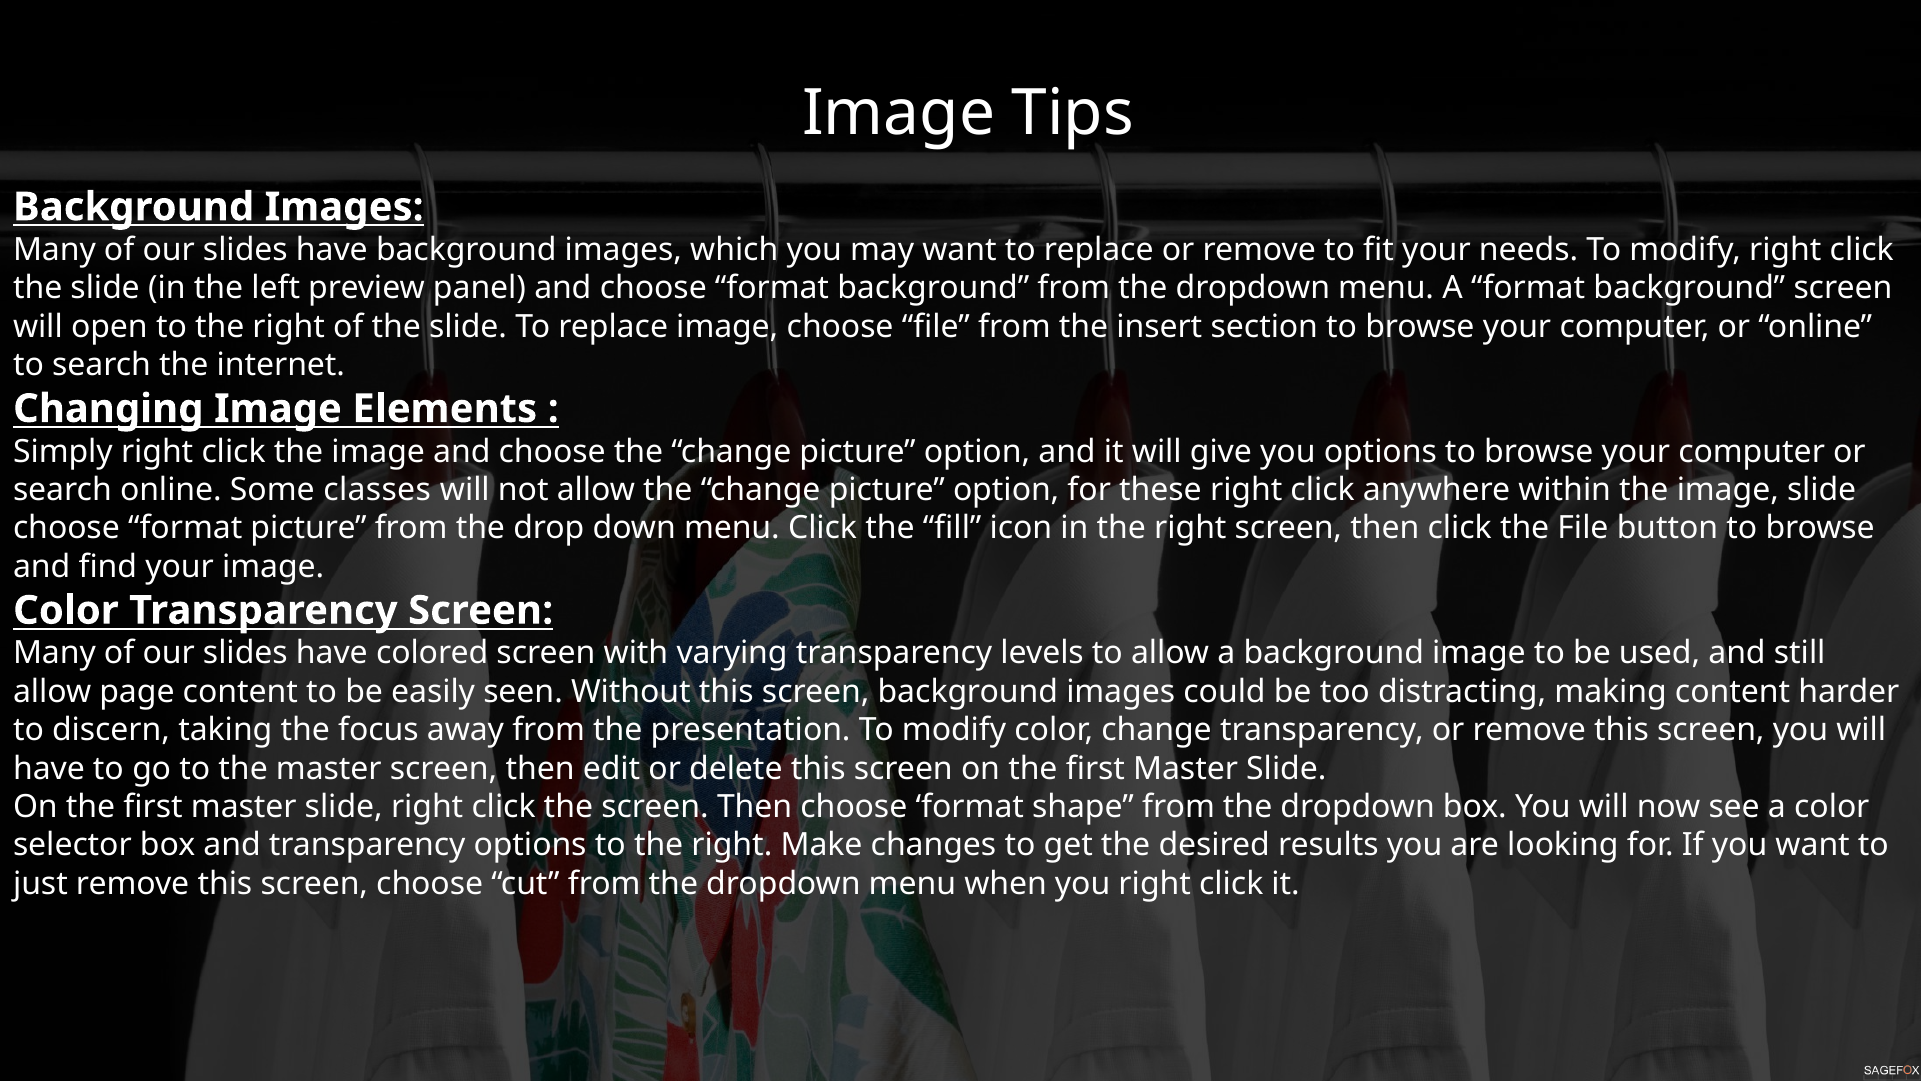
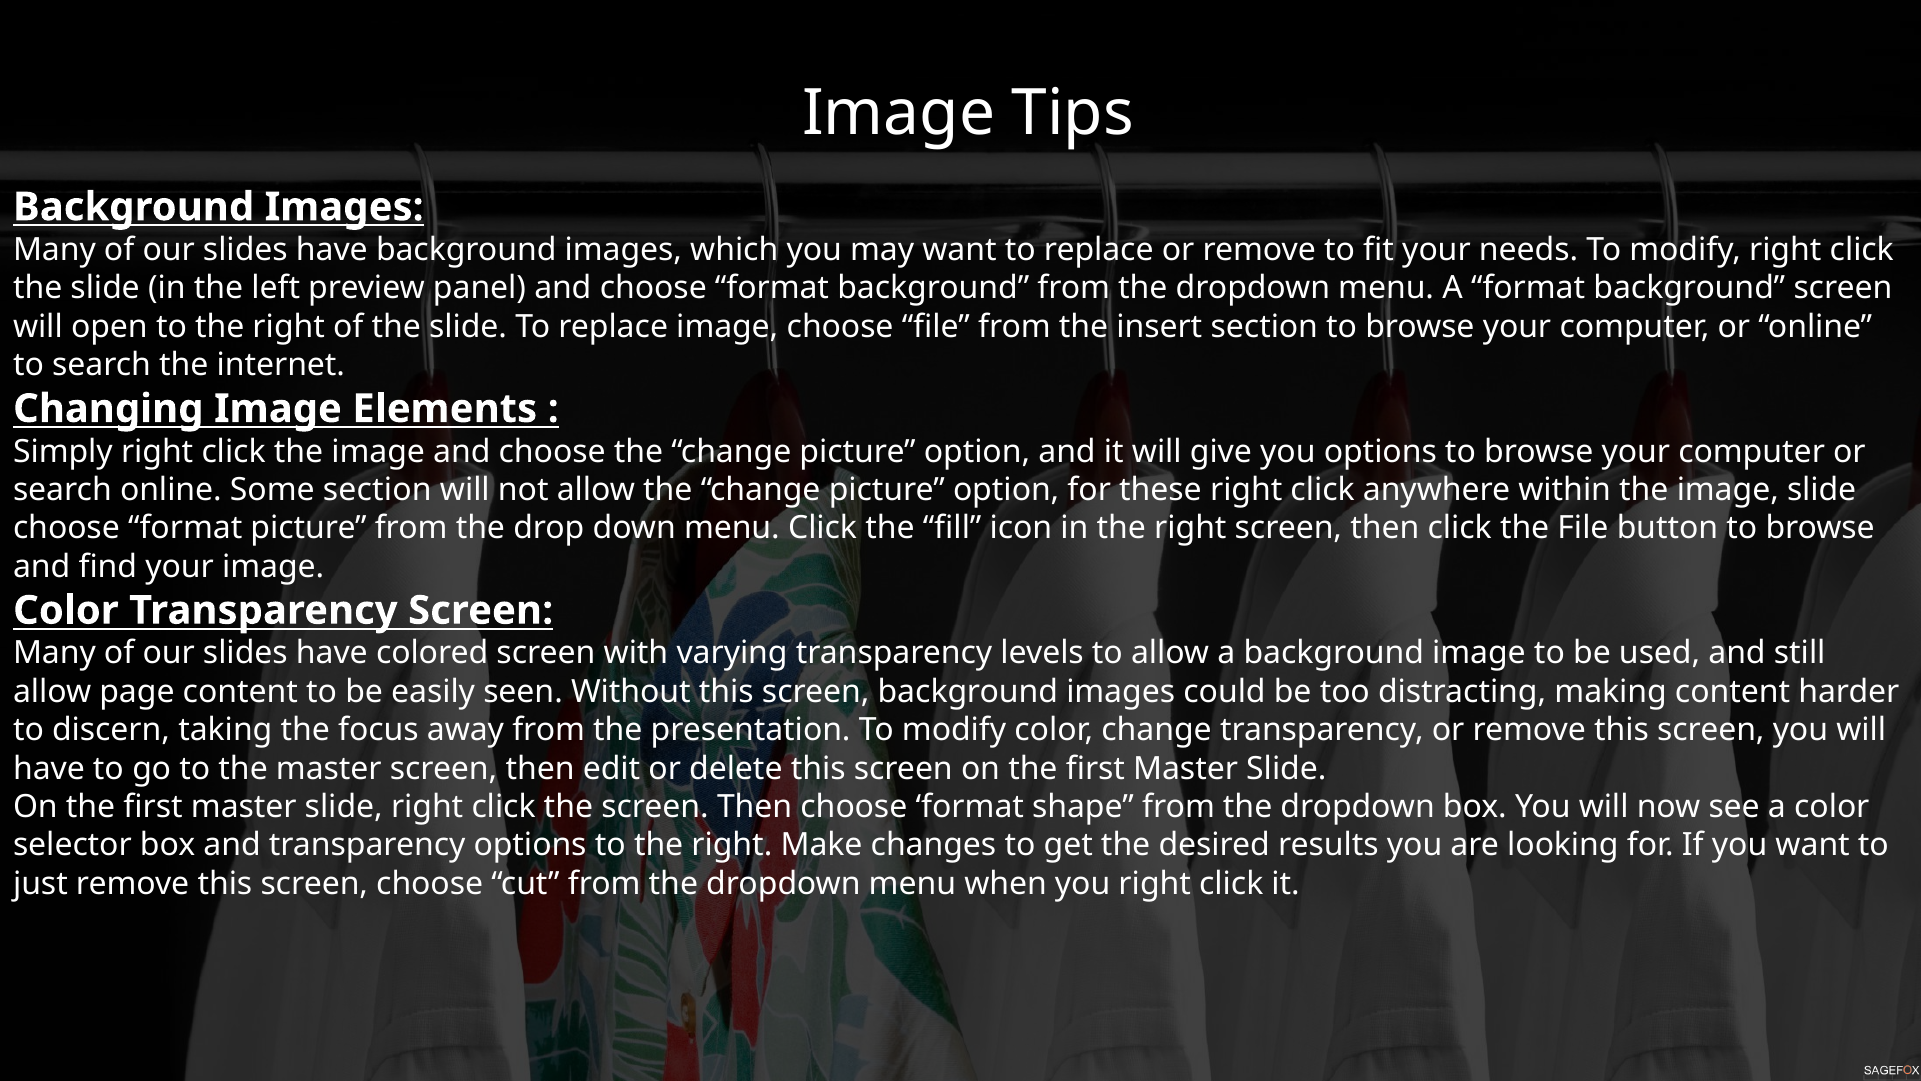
Some classes: classes -> section
